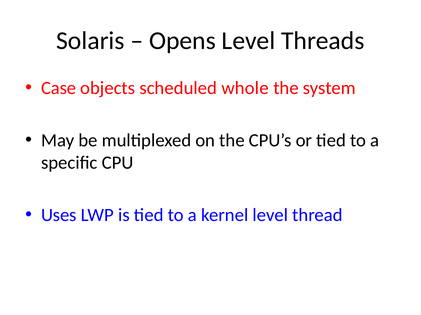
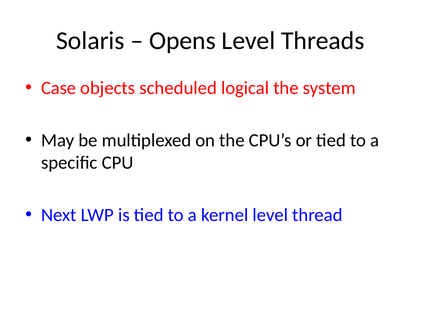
whole: whole -> logical
Uses: Uses -> Next
